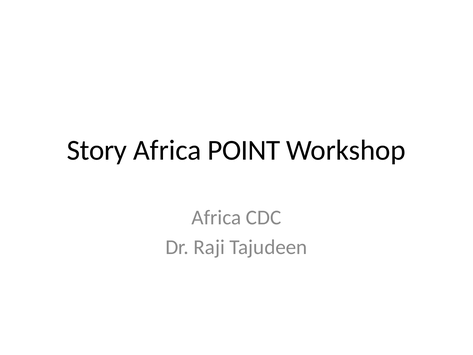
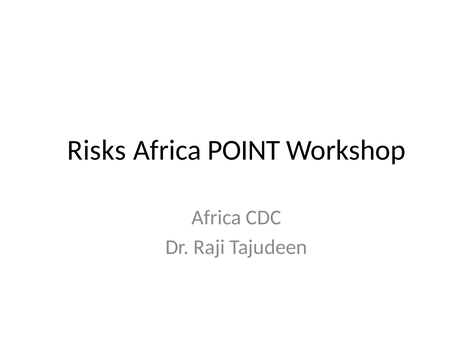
Story: Story -> Risks
